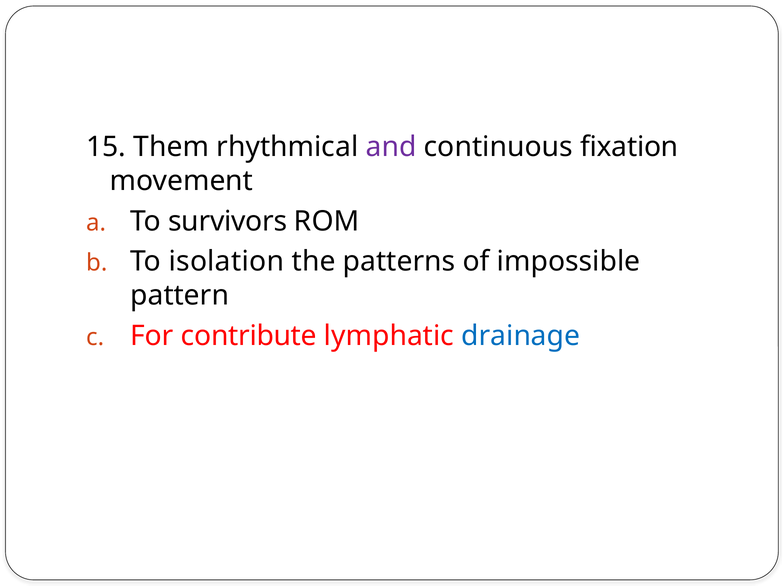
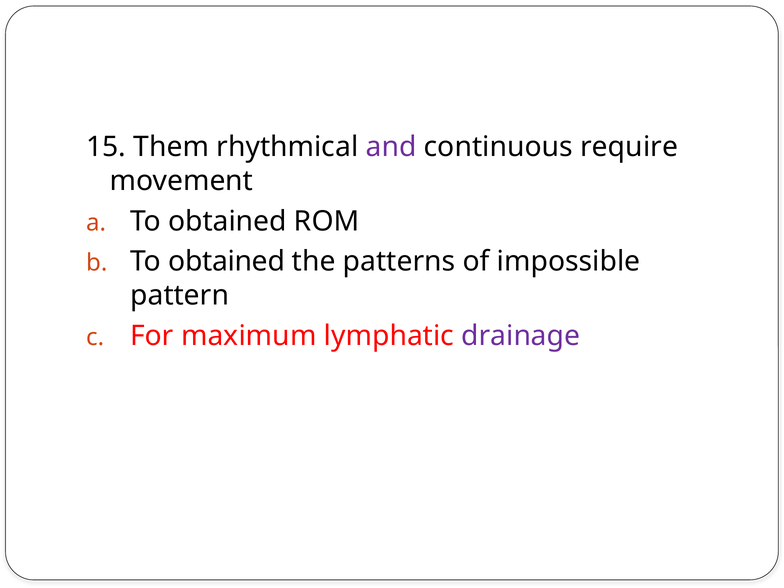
fixation: fixation -> require
survivors at (228, 221): survivors -> obtained
isolation at (226, 261): isolation -> obtained
contribute: contribute -> maximum
drainage colour: blue -> purple
